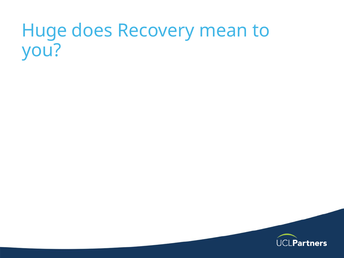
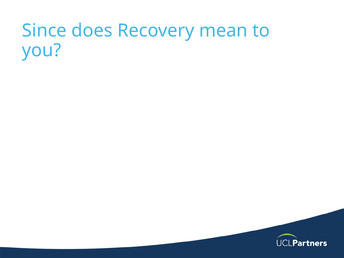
Huge: Huge -> Since
